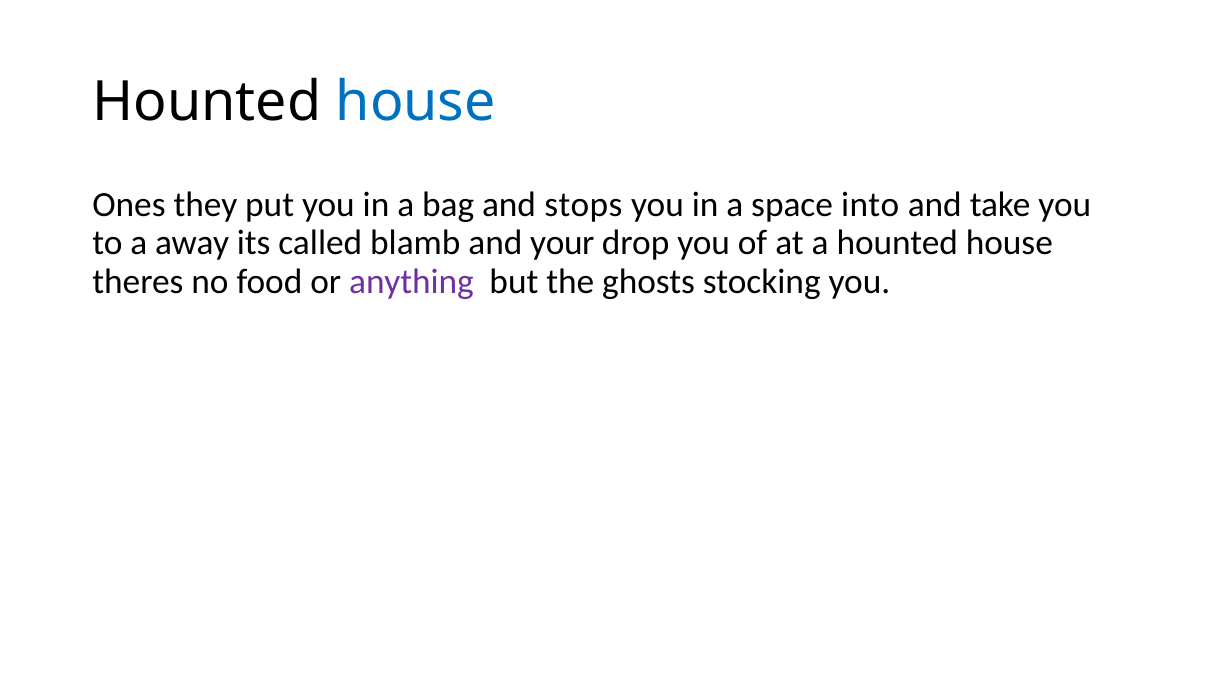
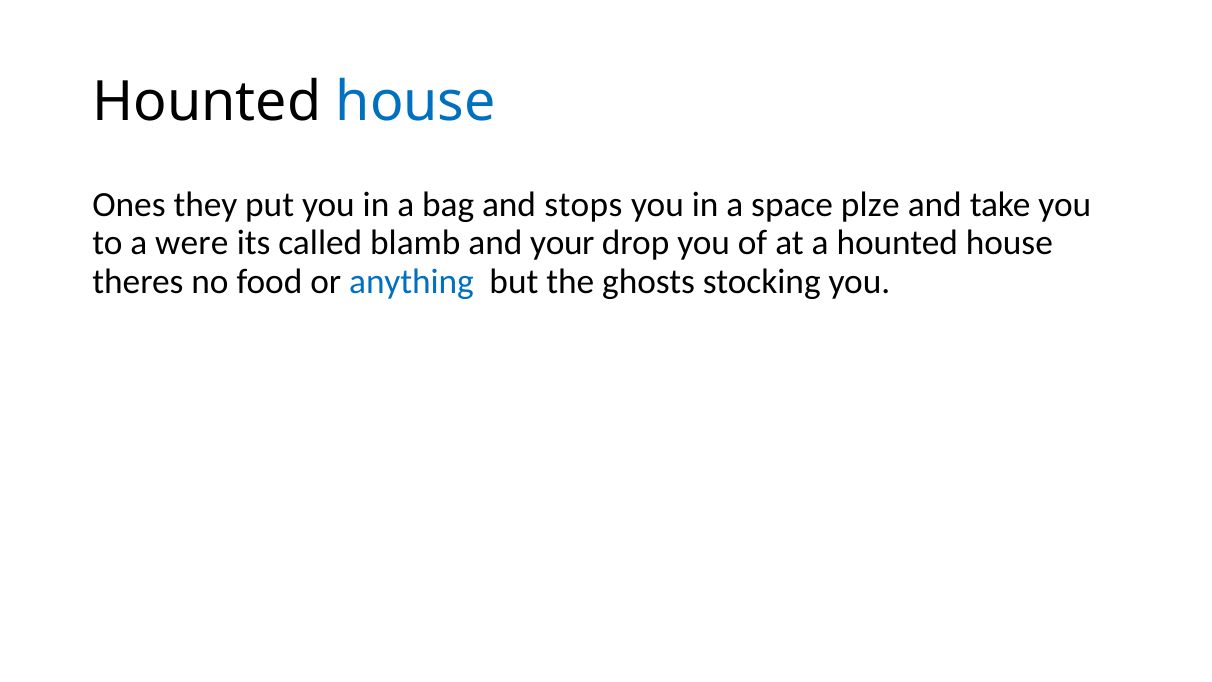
into: into -> plze
away: away -> were
anything colour: purple -> blue
